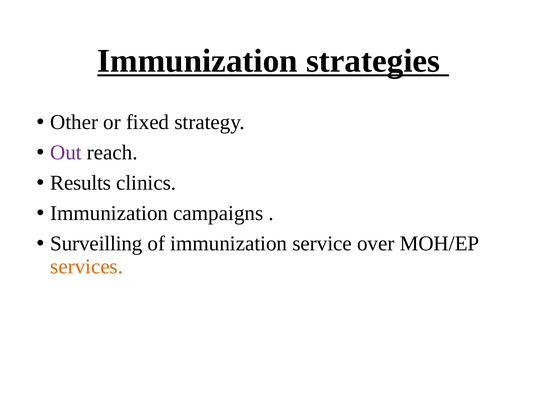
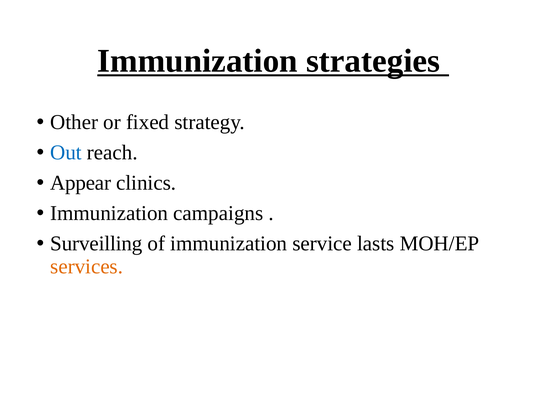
Out colour: purple -> blue
Results: Results -> Appear
over: over -> lasts
